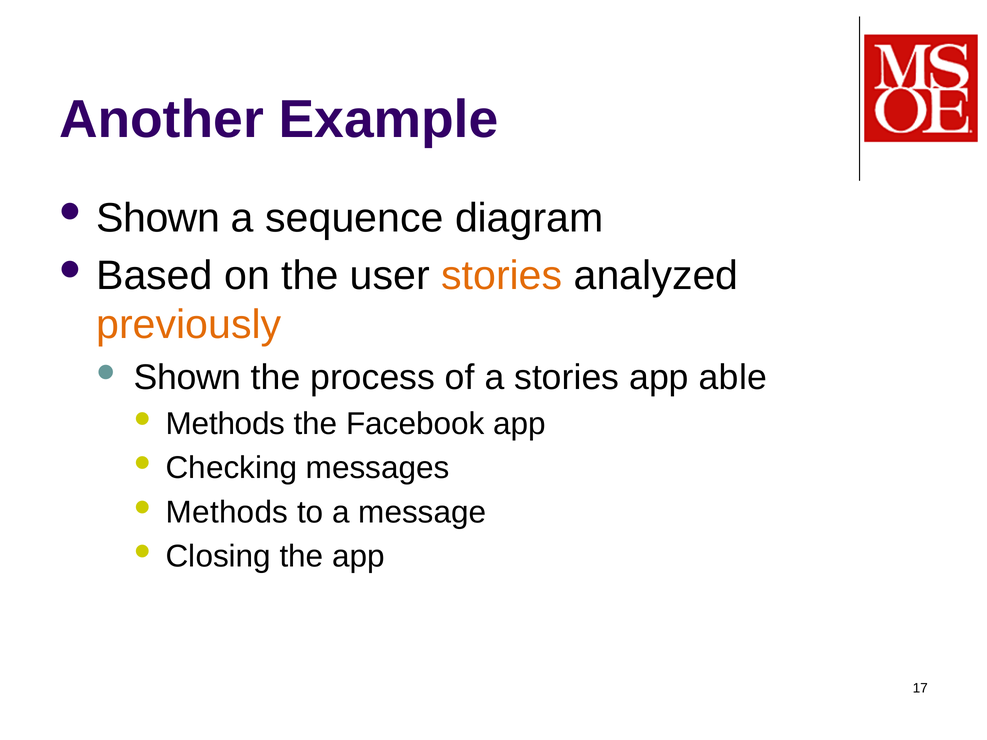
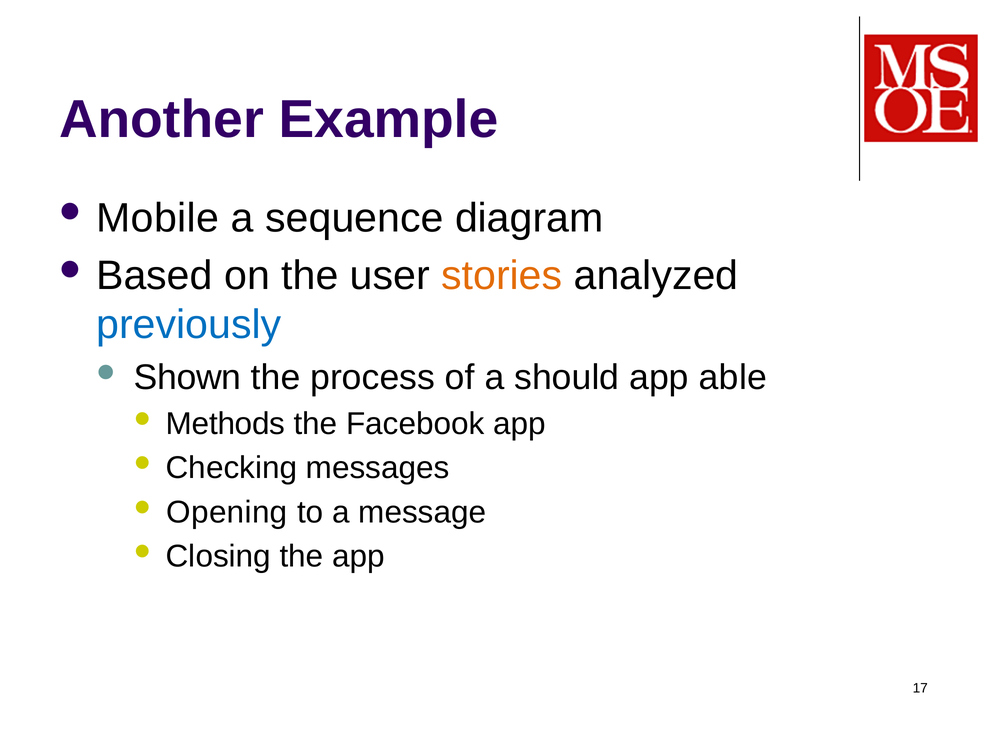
Shown at (158, 218): Shown -> Mobile
previously colour: orange -> blue
a stories: stories -> should
Methods at (227, 512): Methods -> Opening
